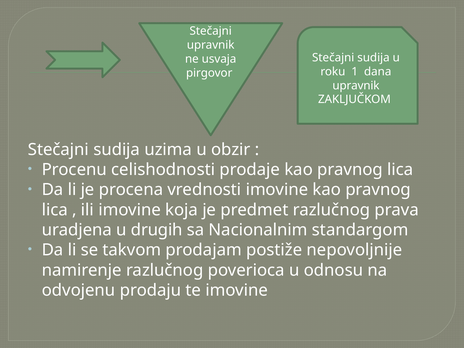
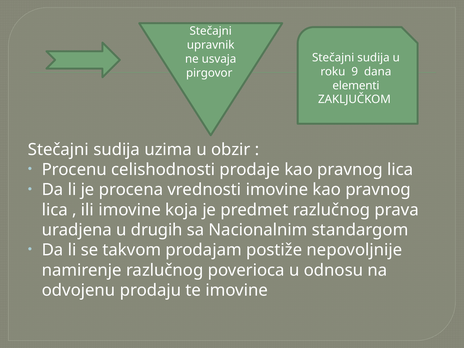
1: 1 -> 9
upravnik at (356, 86): upravnik -> elementi
